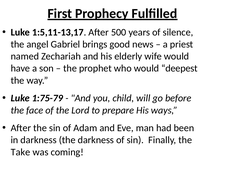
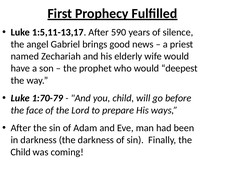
500: 500 -> 590
1:75-79: 1:75-79 -> 1:70-79
Take at (21, 152): Take -> Child
